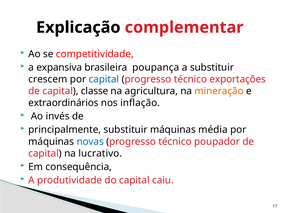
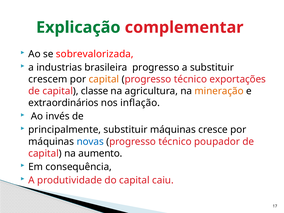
Explicação colour: black -> green
competitividade: competitividade -> sobrevalorizada
expansiva: expansiva -> industrias
brasileira poupança: poupança -> progresso
capital at (104, 79) colour: blue -> orange
média: média -> cresce
lucrativo: lucrativo -> aumento
